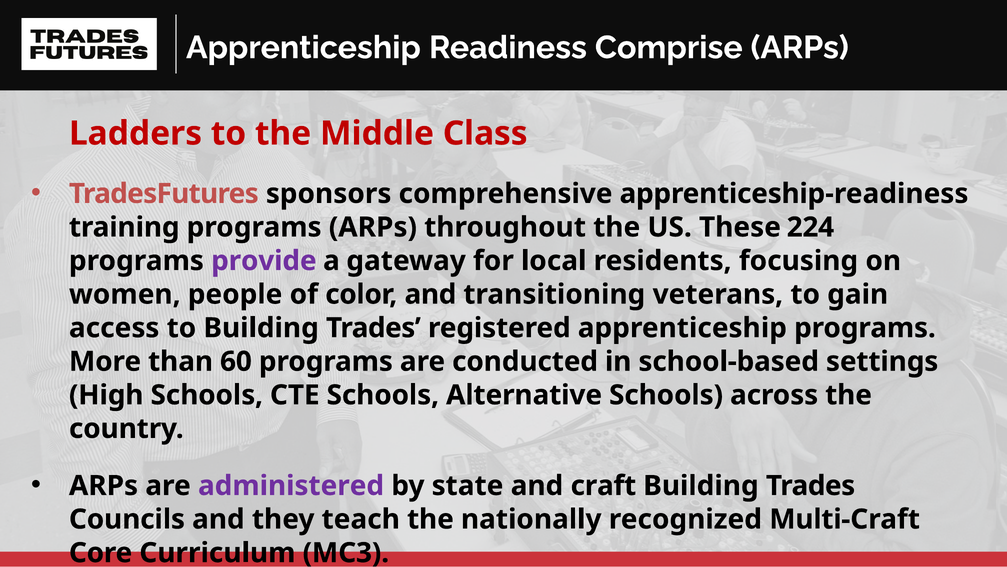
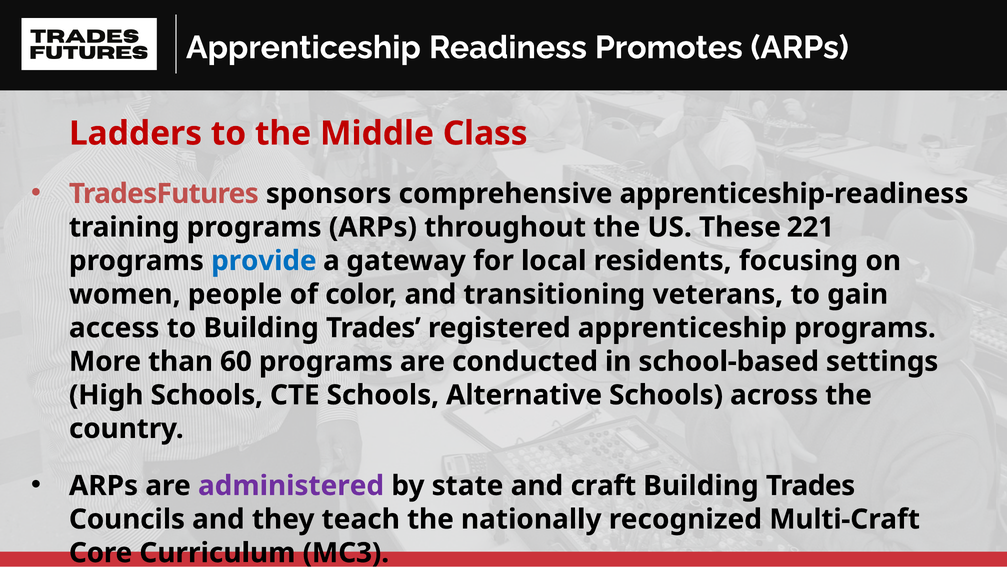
Comprise: Comprise -> Promotes
224: 224 -> 221
provide colour: purple -> blue
